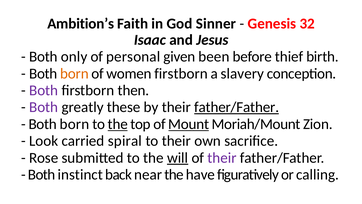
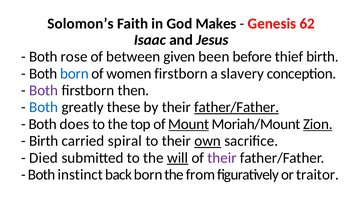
Ambition’s: Ambition’s -> Solomon’s
Sinner: Sinner -> Makes
32: 32 -> 62
only: only -> rose
personal: personal -> between
born at (74, 73) colour: orange -> blue
Both at (44, 107) colour: purple -> blue
born at (74, 124): born -> does
the at (118, 124) underline: present -> none
Zion underline: none -> present
Look at (44, 141): Look -> Birth
own underline: none -> present
Rose: Rose -> Died
back near: near -> born
have: have -> from
calling: calling -> traitor
